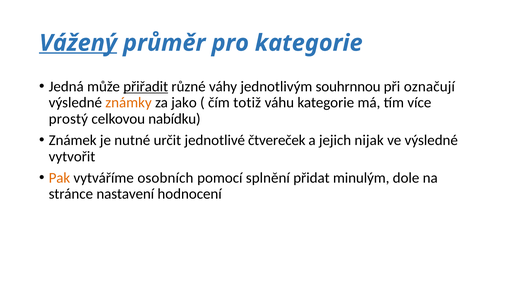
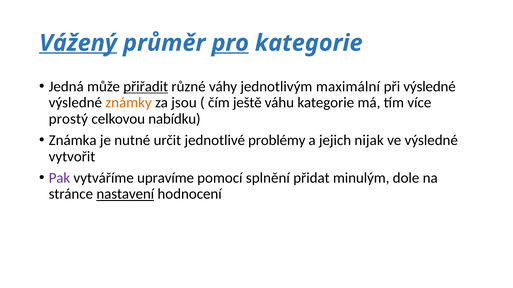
pro underline: none -> present
souhrnnou: souhrnnou -> maximální
při označují: označují -> výsledné
jako: jako -> jsou
totiž: totiž -> ještě
Známek: Známek -> Známka
čtvereček: čtvereček -> problémy
Pak colour: orange -> purple
osobních: osobních -> upravíme
nastavení underline: none -> present
